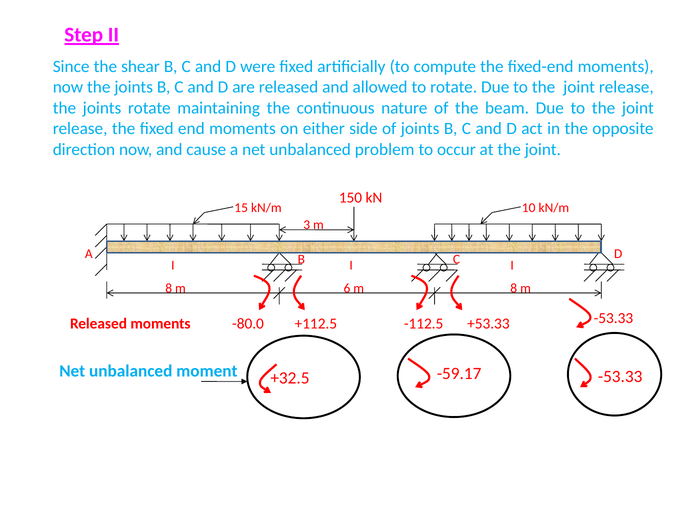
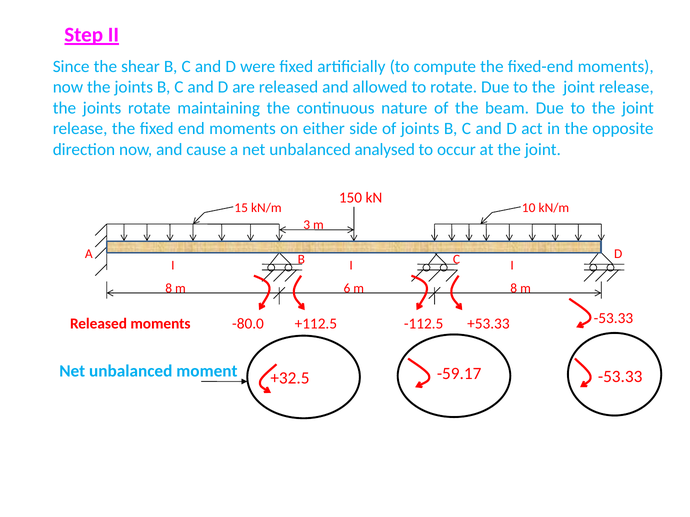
problem: problem -> analysed
